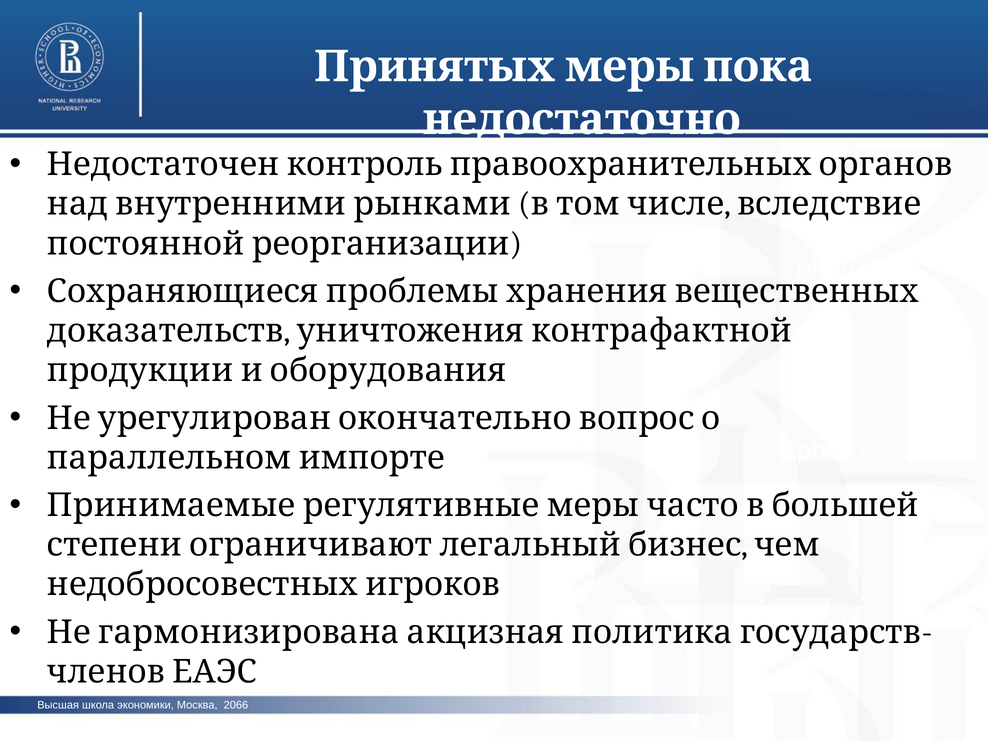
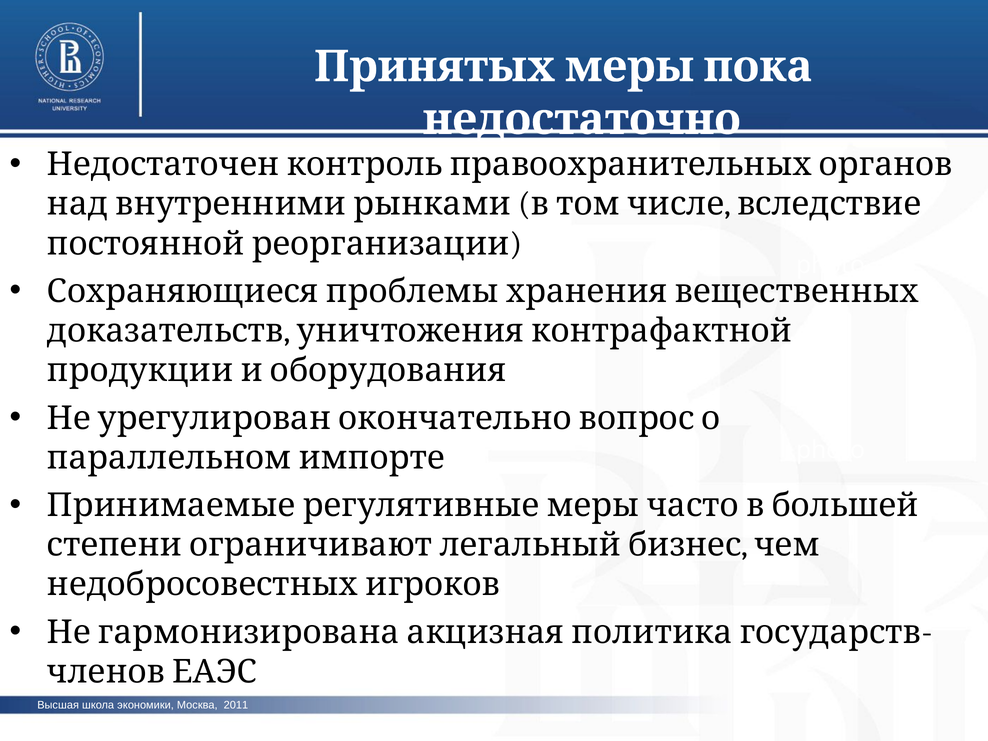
2066: 2066 -> 2011
